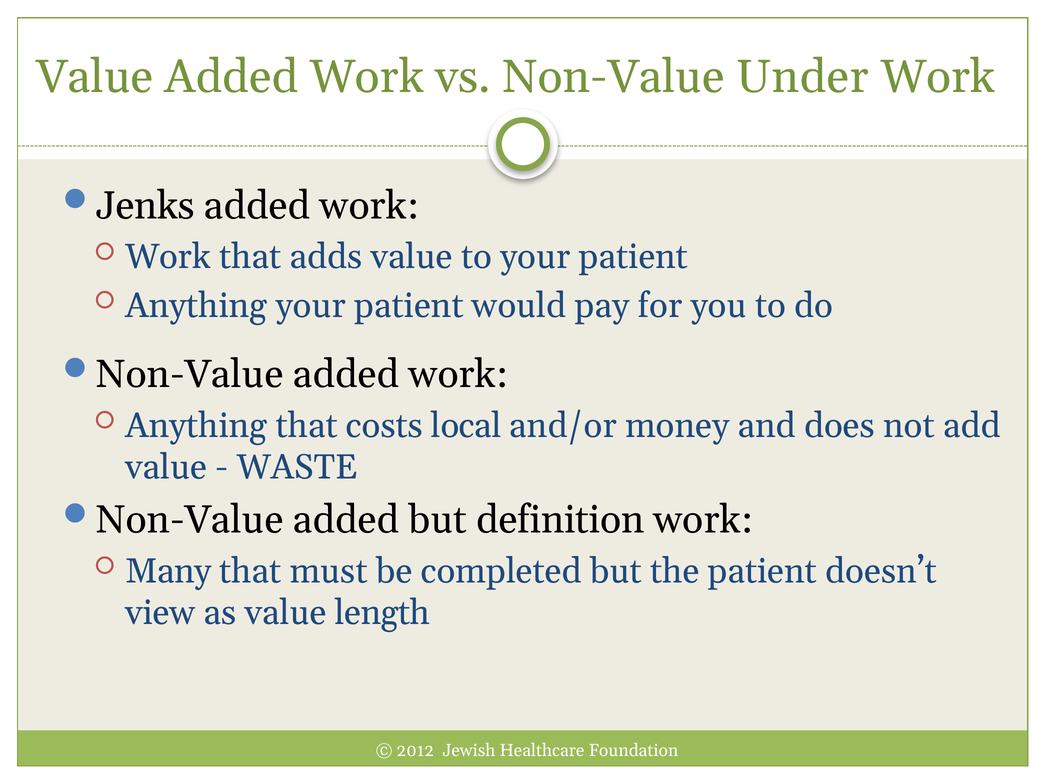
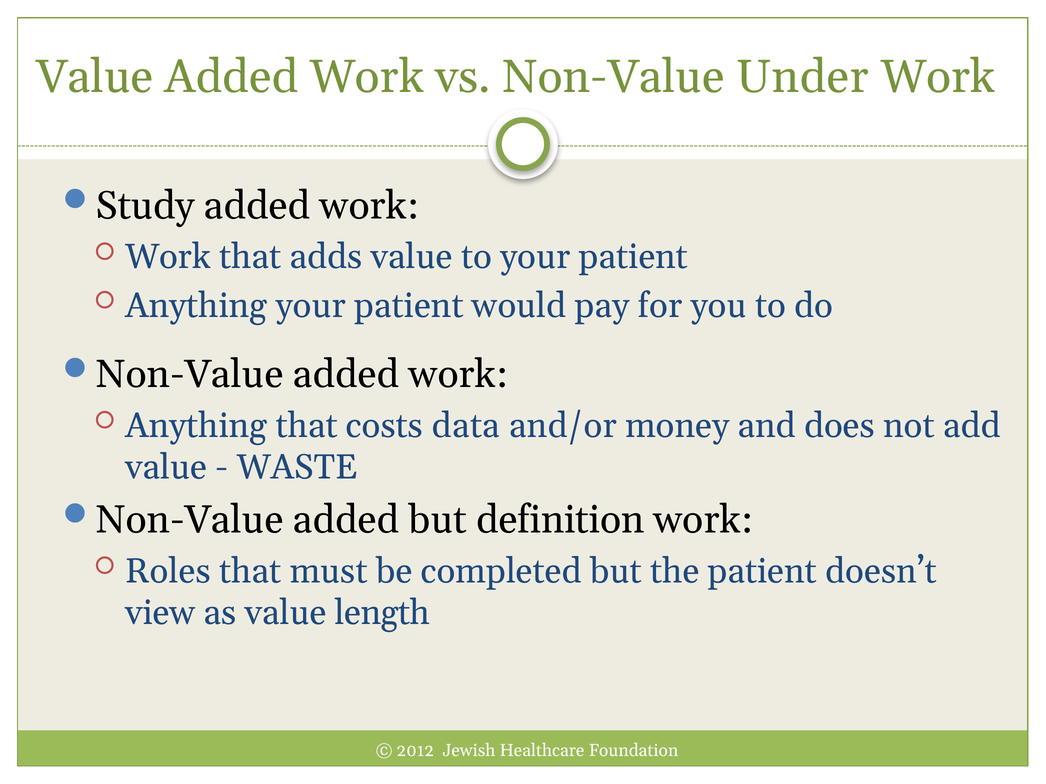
Jenks: Jenks -> Study
local: local -> data
Many: Many -> Roles
